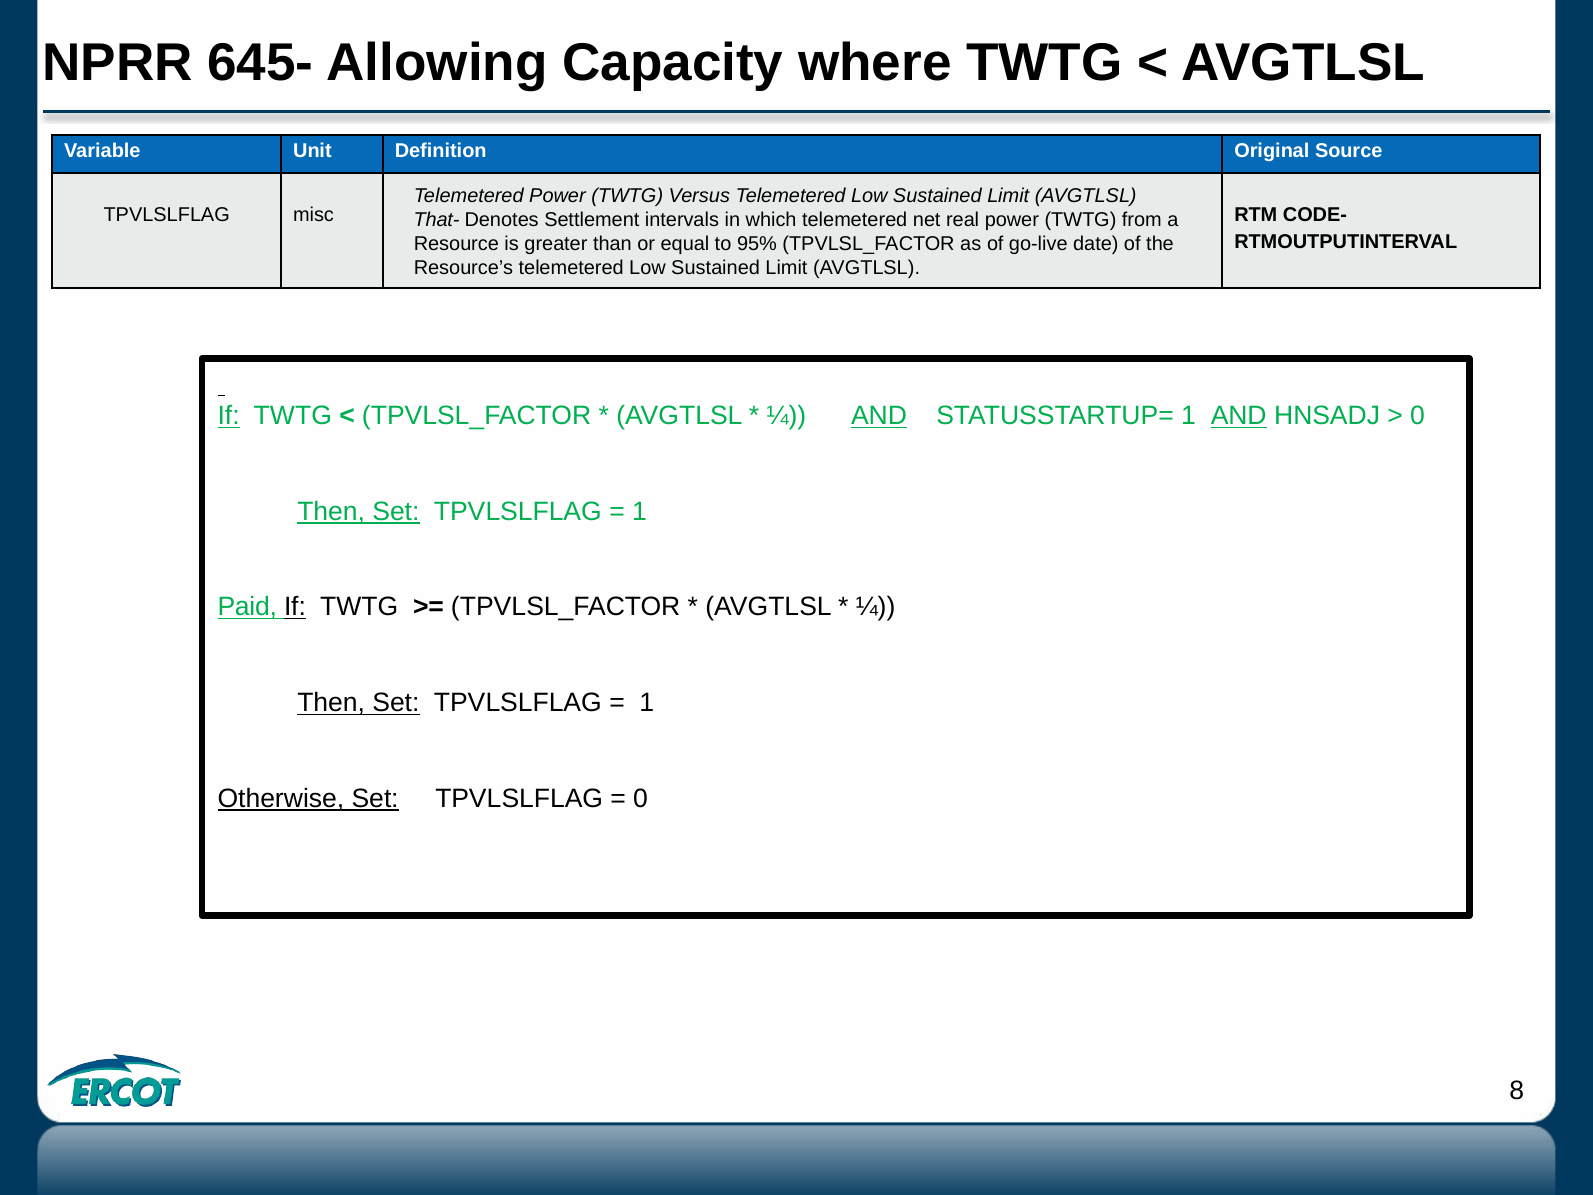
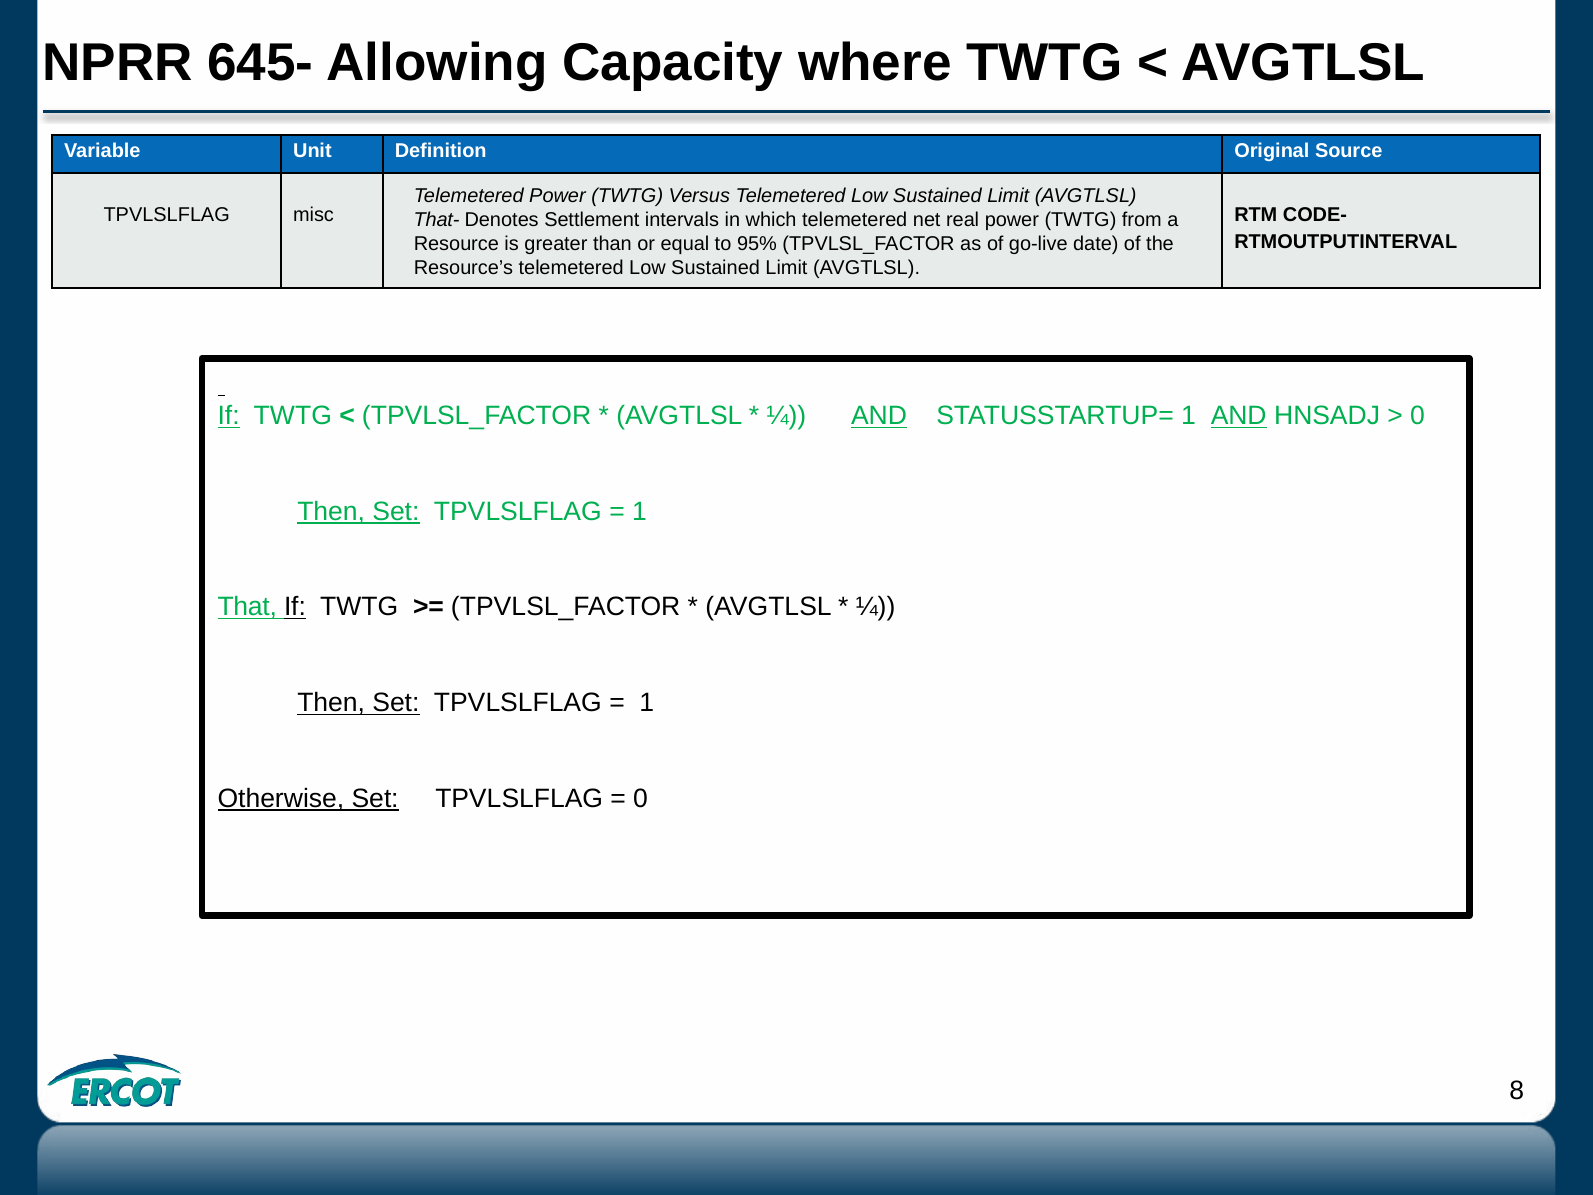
Paid: Paid -> That
